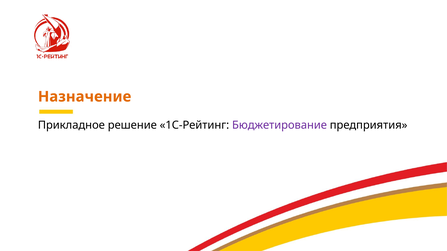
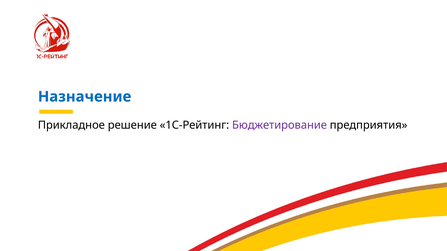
Назначение colour: orange -> blue
